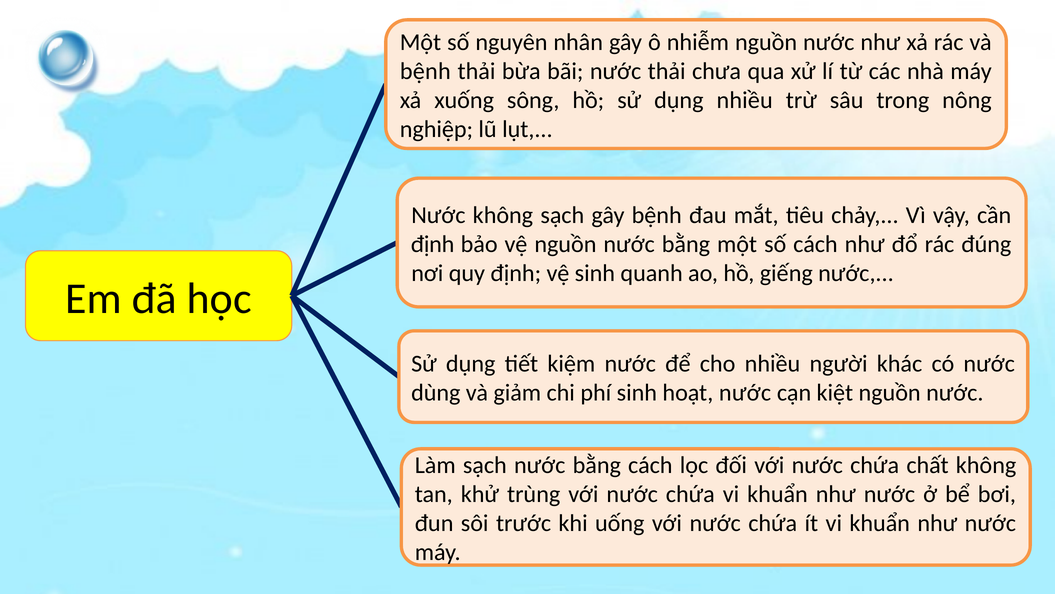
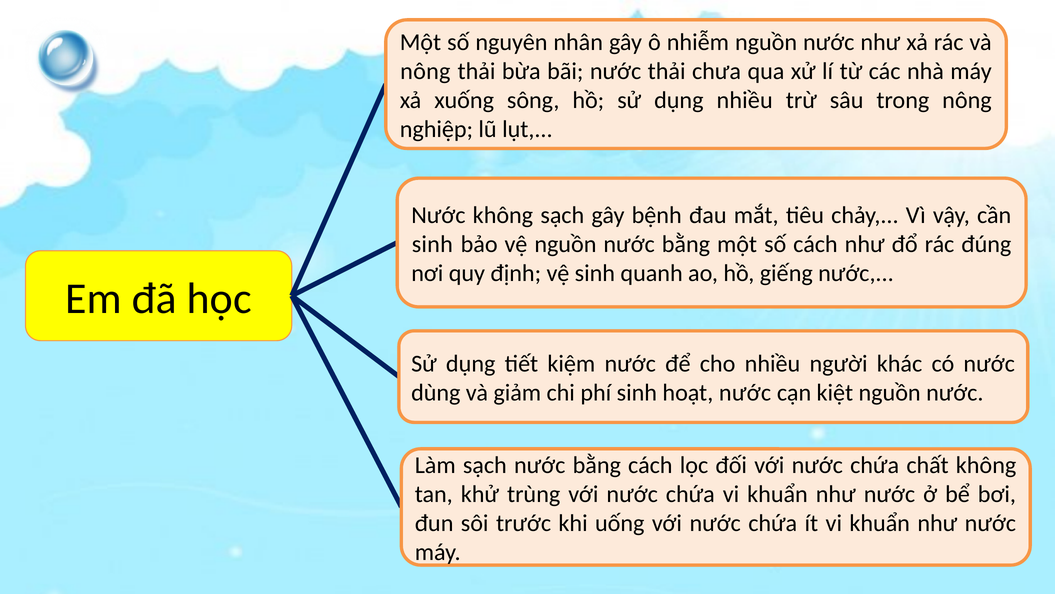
bệnh at (425, 71): bệnh -> nông
định at (433, 244): định -> sinh
